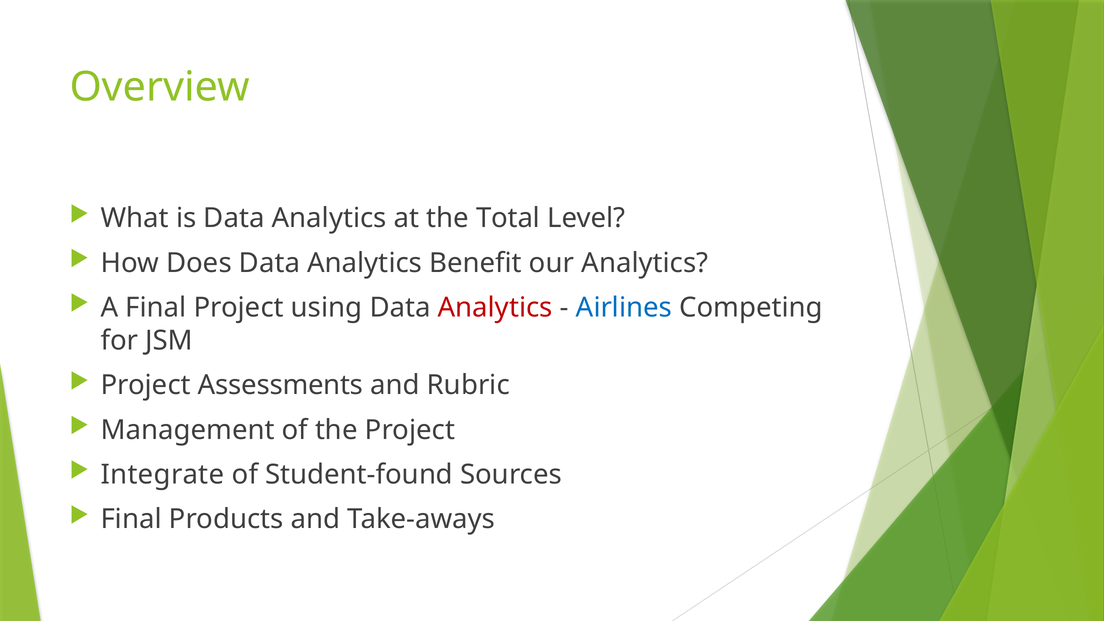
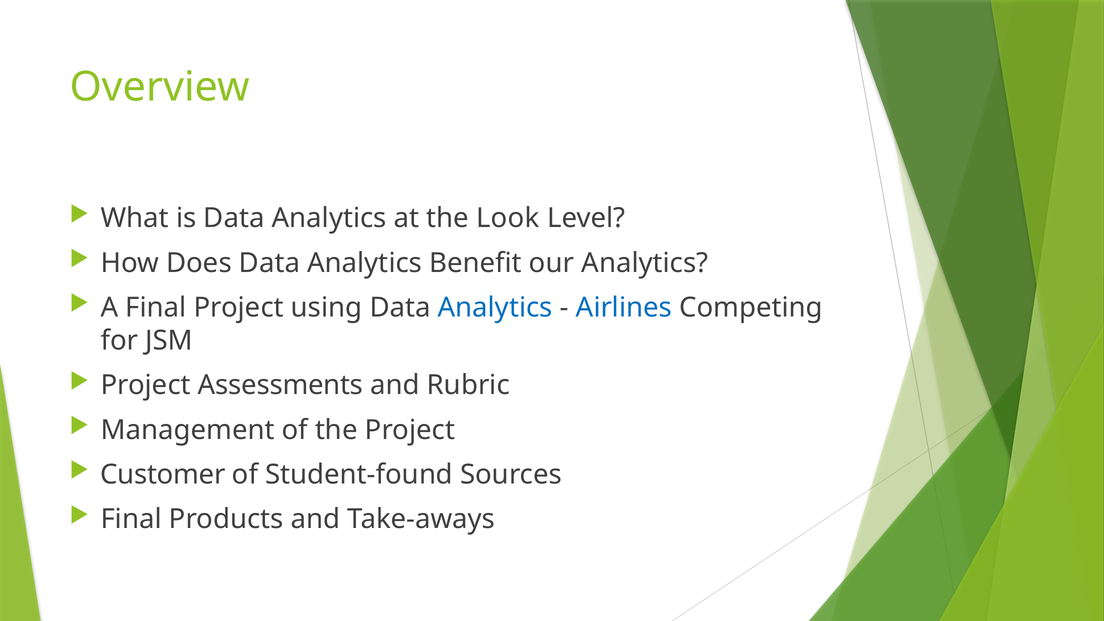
Total: Total -> Look
Analytics at (495, 308) colour: red -> blue
Integrate: Integrate -> Customer
